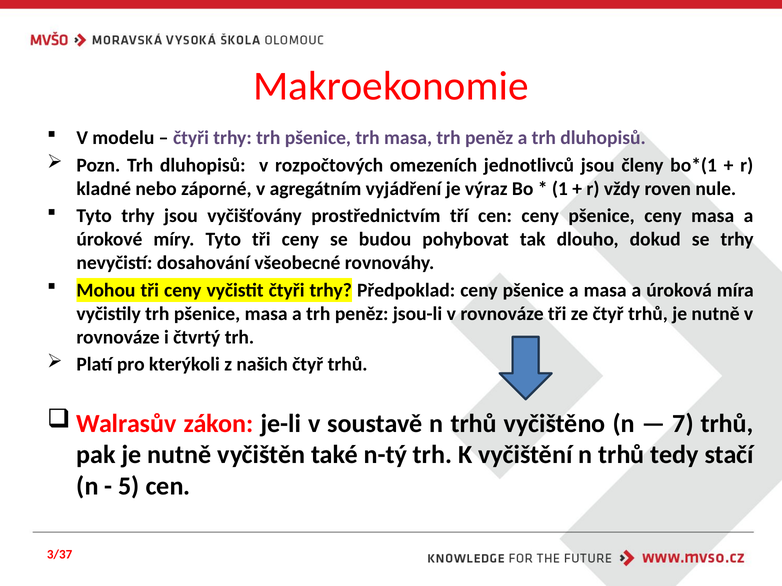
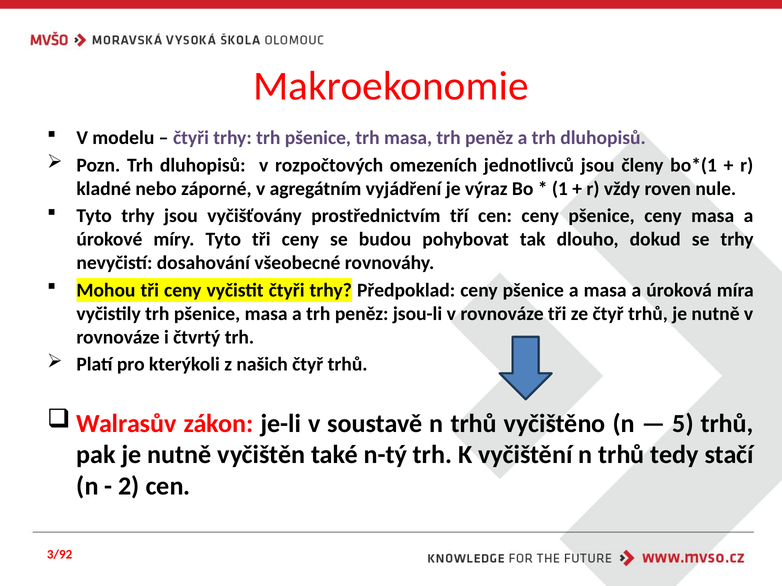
7: 7 -> 5
5: 5 -> 2
3/37: 3/37 -> 3/92
